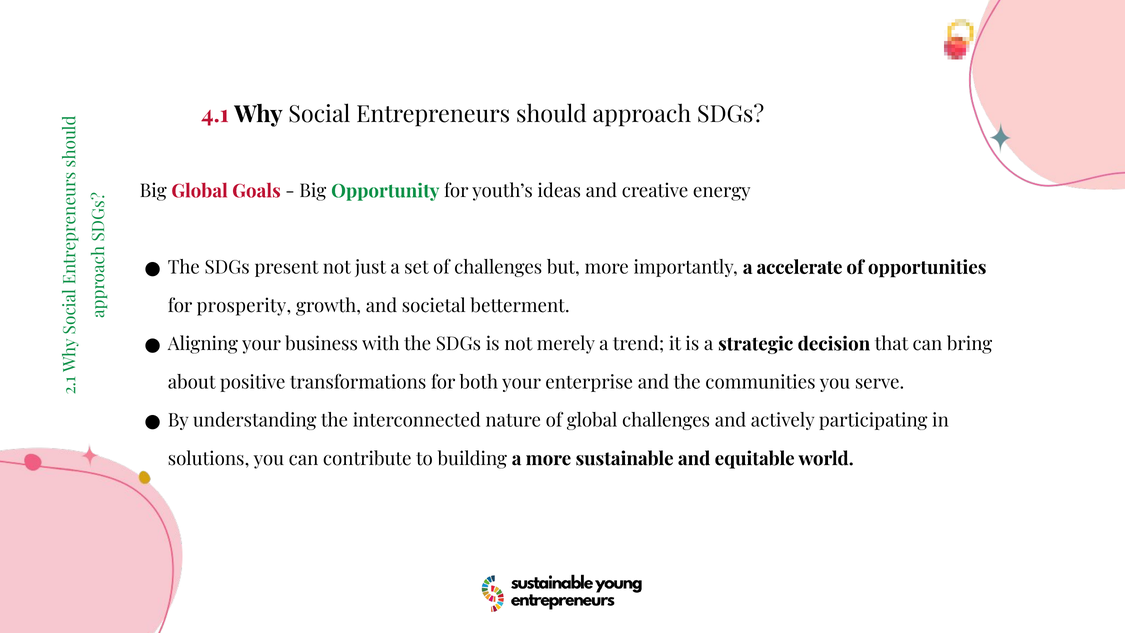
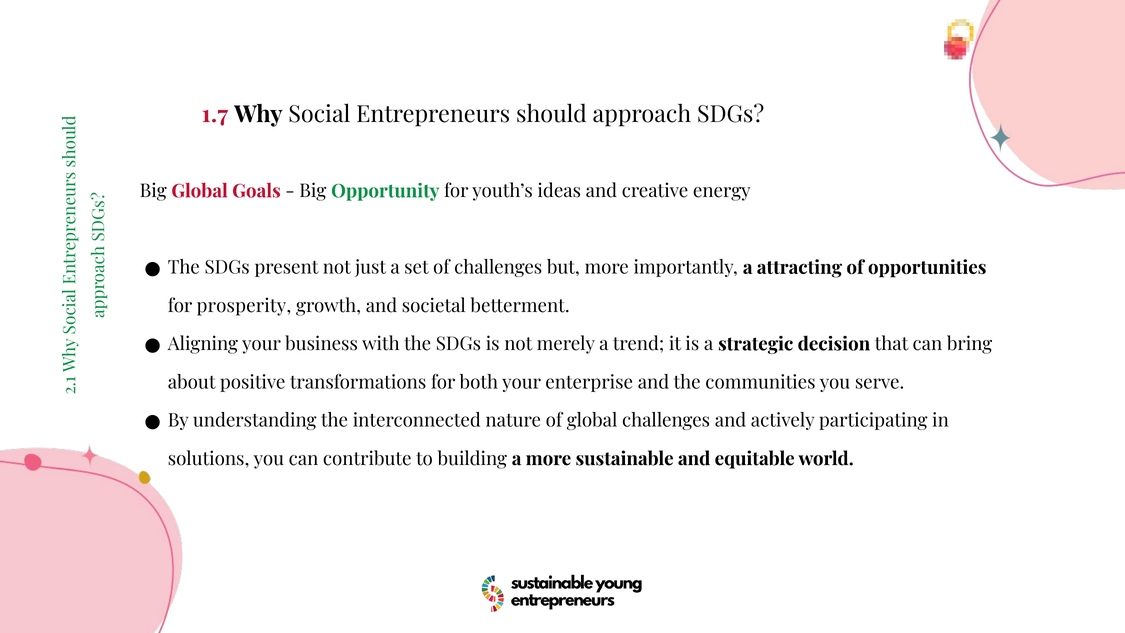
4.1: 4.1 -> 1.7
accelerate: accelerate -> attracting
